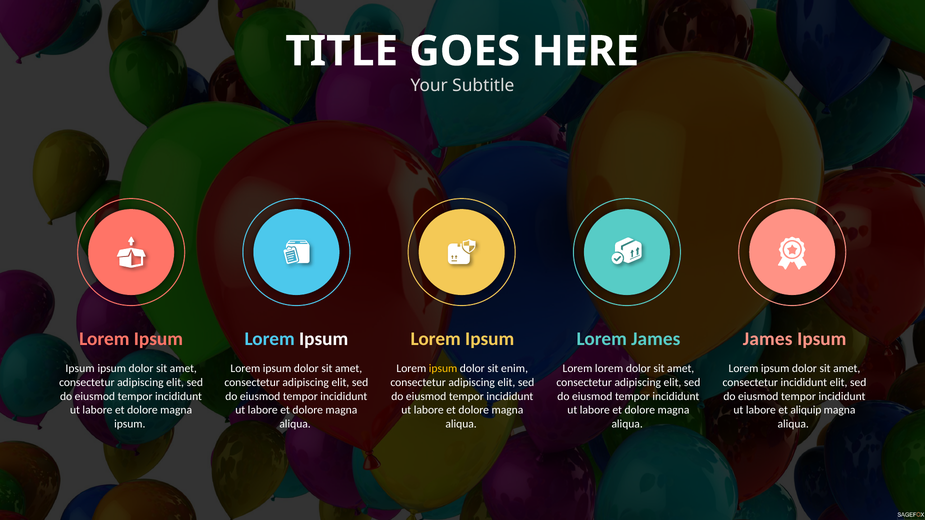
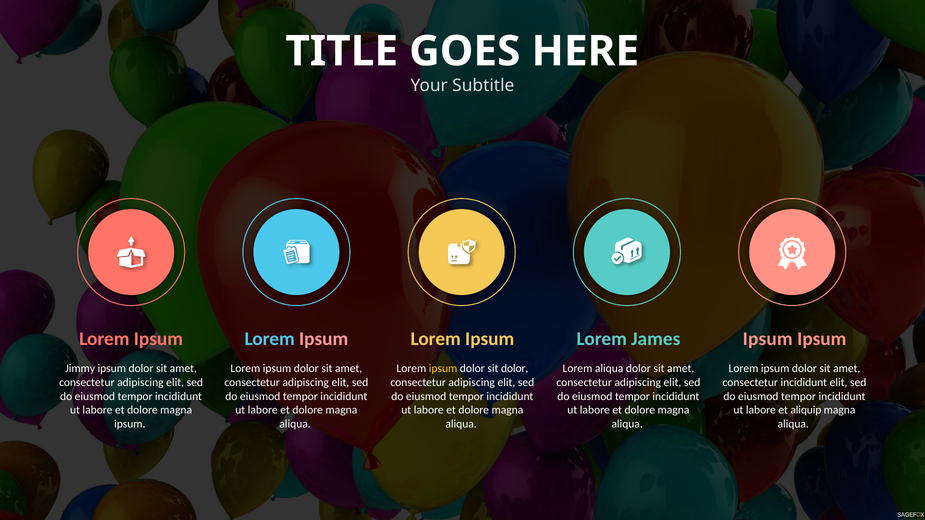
Ipsum at (324, 339) colour: white -> pink
James at (768, 339): James -> Ipsum
Ipsum at (80, 369): Ipsum -> Jimmy
sit enim: enim -> dolor
Lorem lorem: lorem -> aliqua
